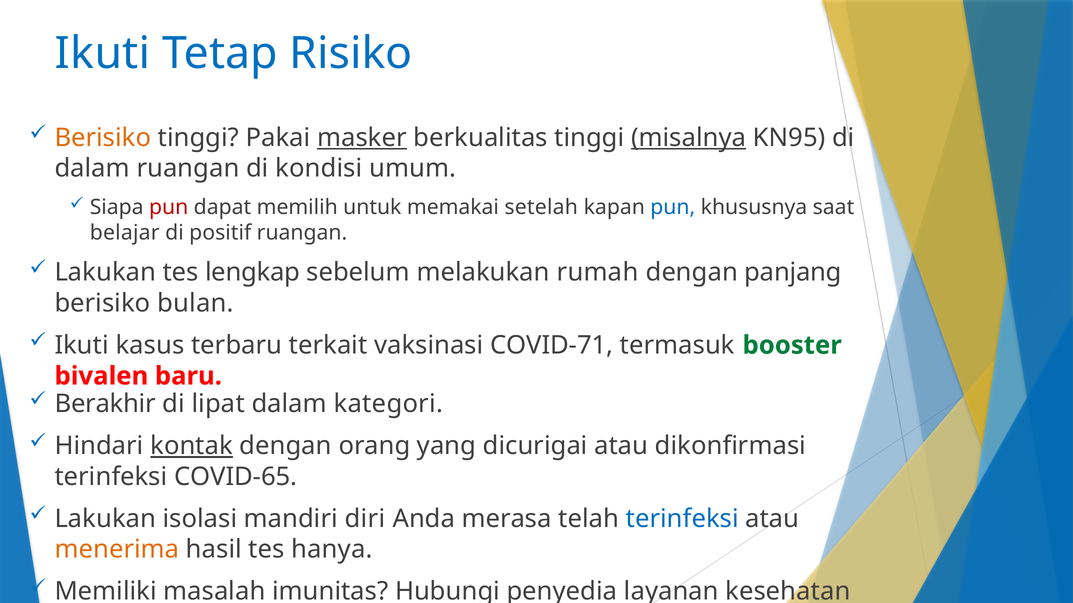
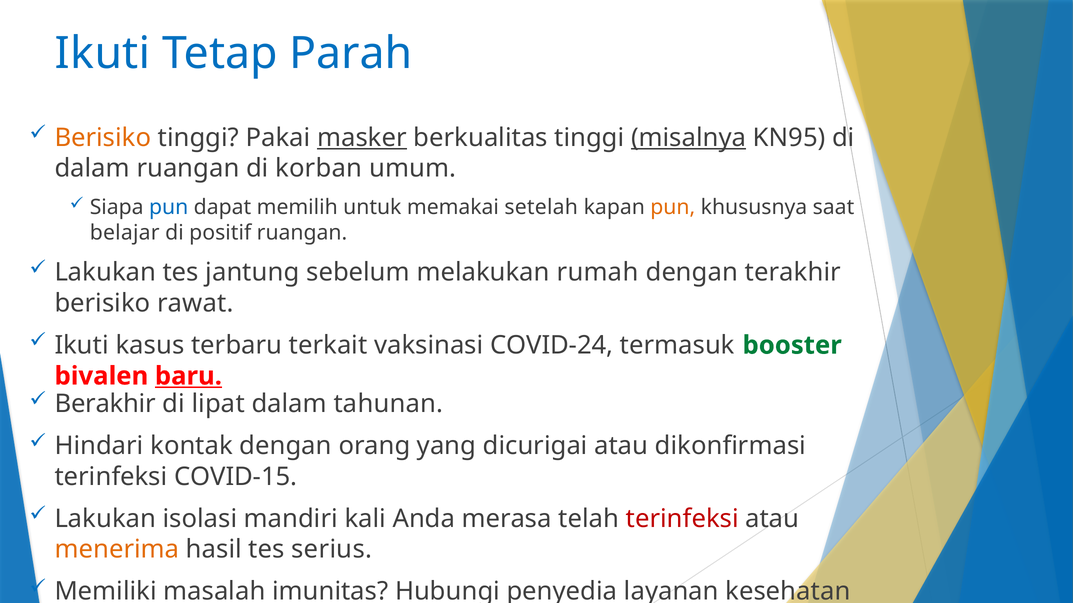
Risiko: Risiko -> Parah
kondisi: kondisi -> korban
pun at (169, 208) colour: red -> blue
pun at (673, 208) colour: blue -> orange
lengkap: lengkap -> jantung
panjang: panjang -> terakhir
bulan: bulan -> rawat
COVID-71: COVID-71 -> COVID-24
baru underline: none -> present
kategori: kategori -> tahunan
kontak underline: present -> none
COVID-65: COVID-65 -> COVID-15
mandiri diri: diri -> kali
terinfeksi at (682, 519) colour: blue -> red
hanya: hanya -> serius
